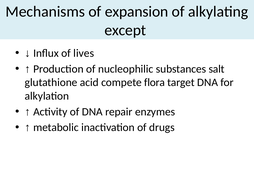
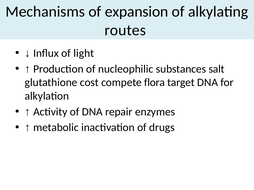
except: except -> routes
lives: lives -> light
acid: acid -> cost
